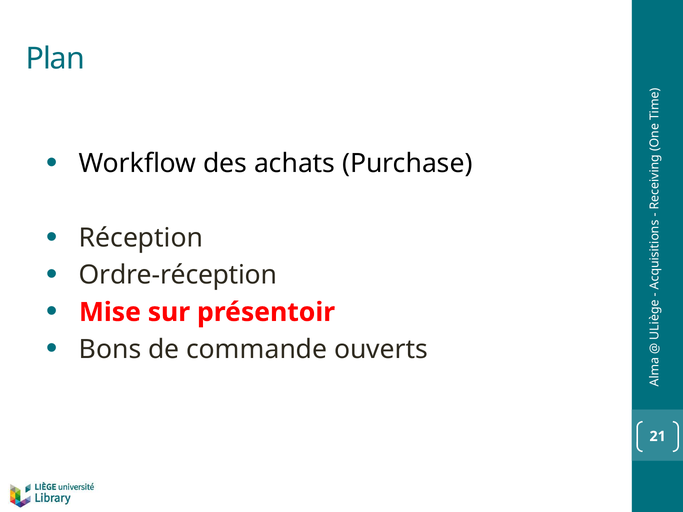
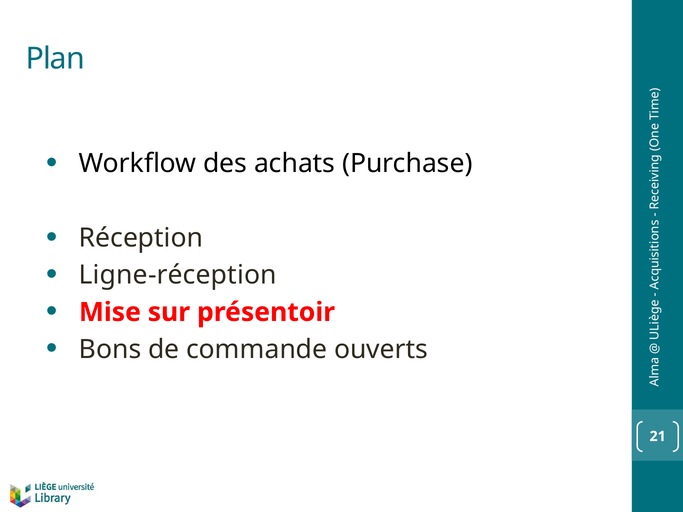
Ordre-réception: Ordre-réception -> Ligne-réception
